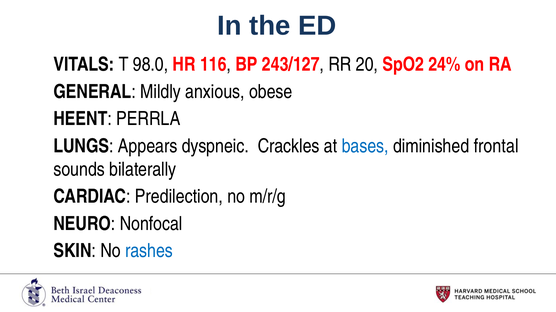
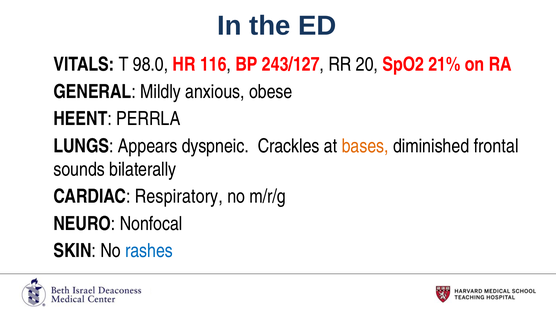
24%: 24% -> 21%
bases colour: blue -> orange
Predilection: Predilection -> Respiratory
